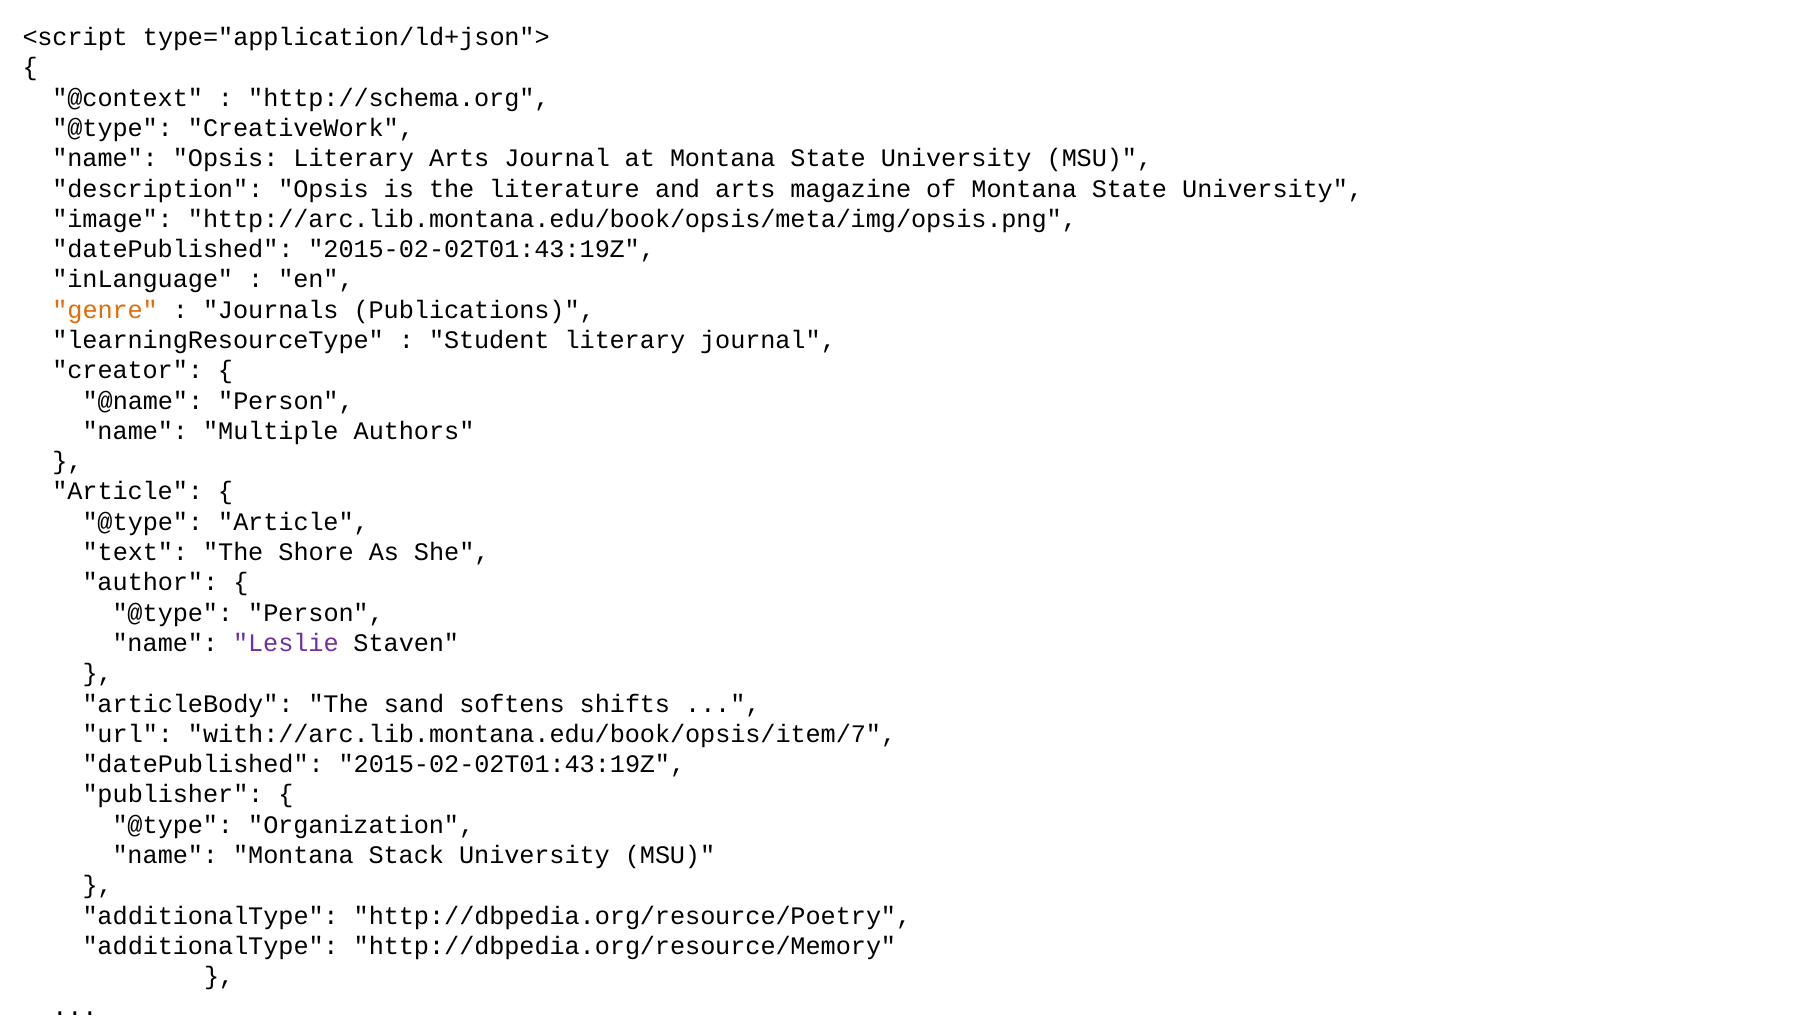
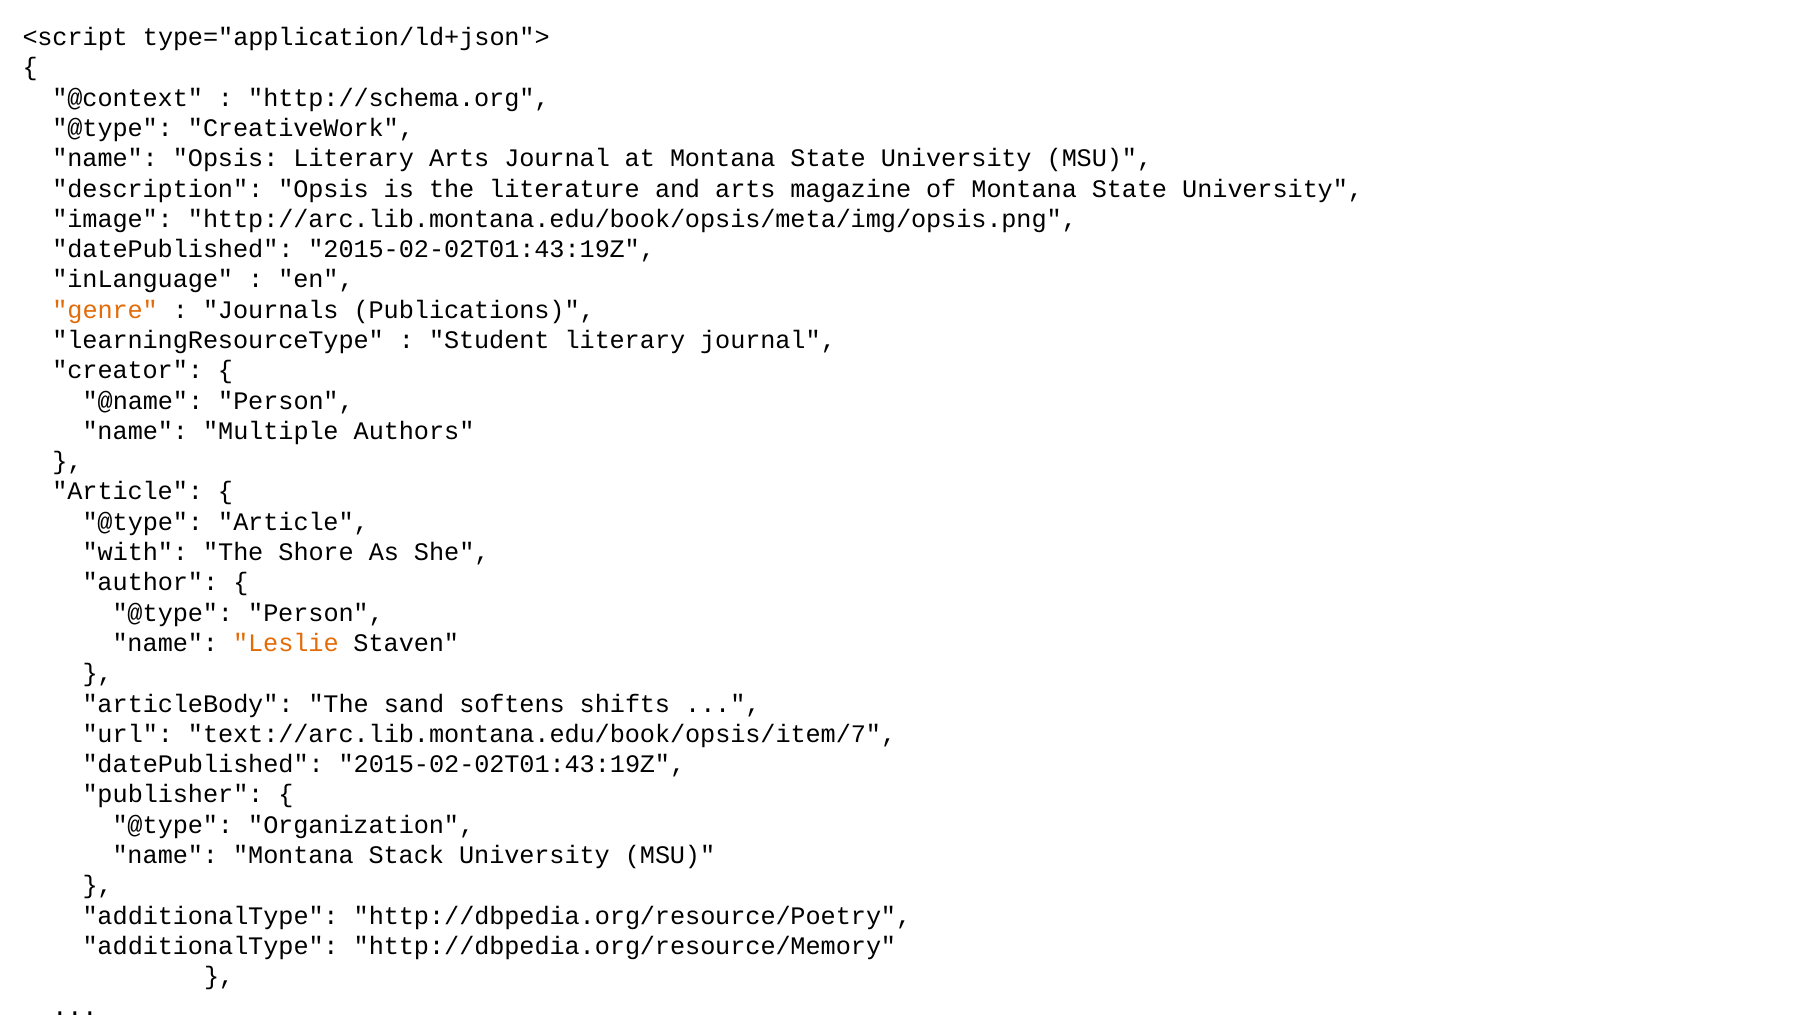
text: text -> with
Leslie colour: purple -> orange
with://arc.lib.montana.edu/book/opsis/item/7: with://arc.lib.montana.edu/book/opsis/item/7 -> text://arc.lib.montana.edu/book/opsis/item/7
